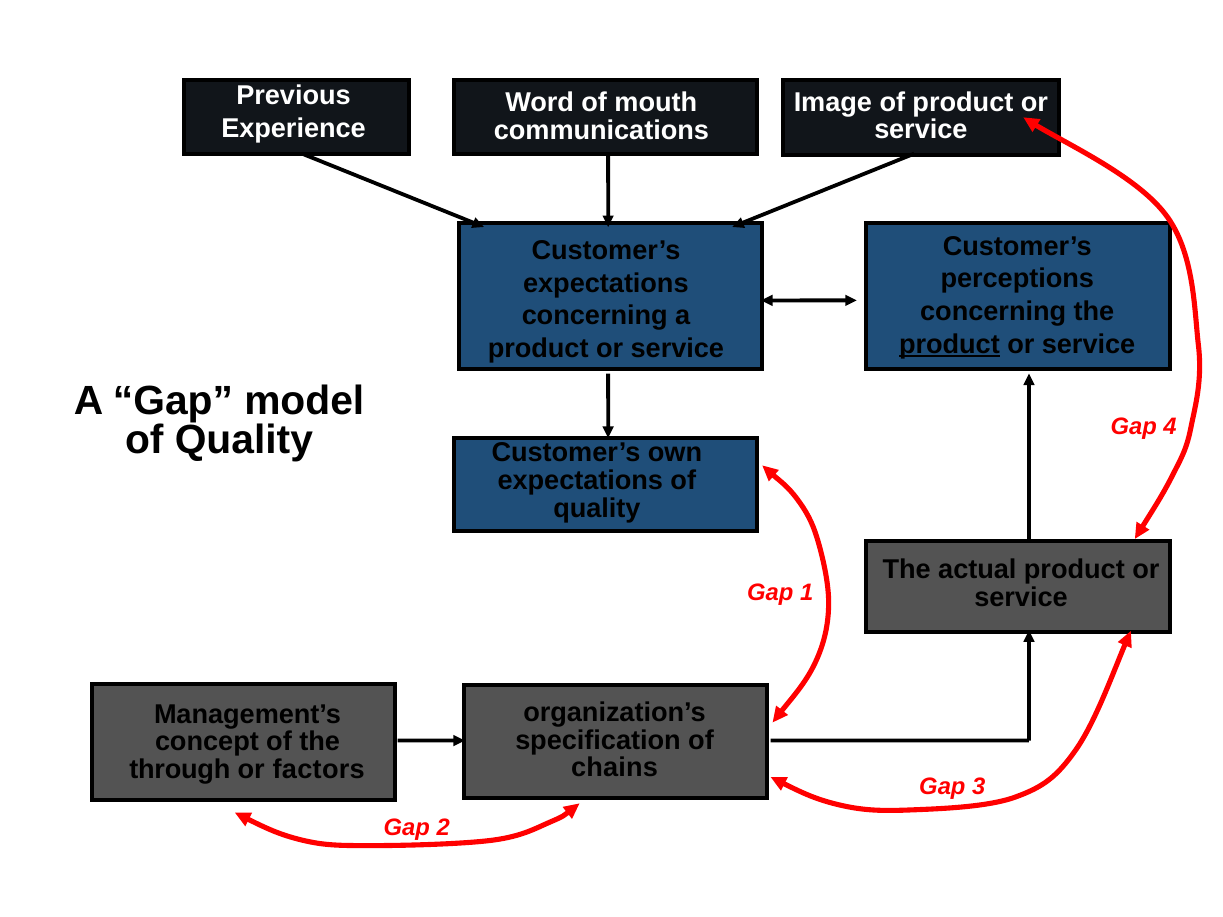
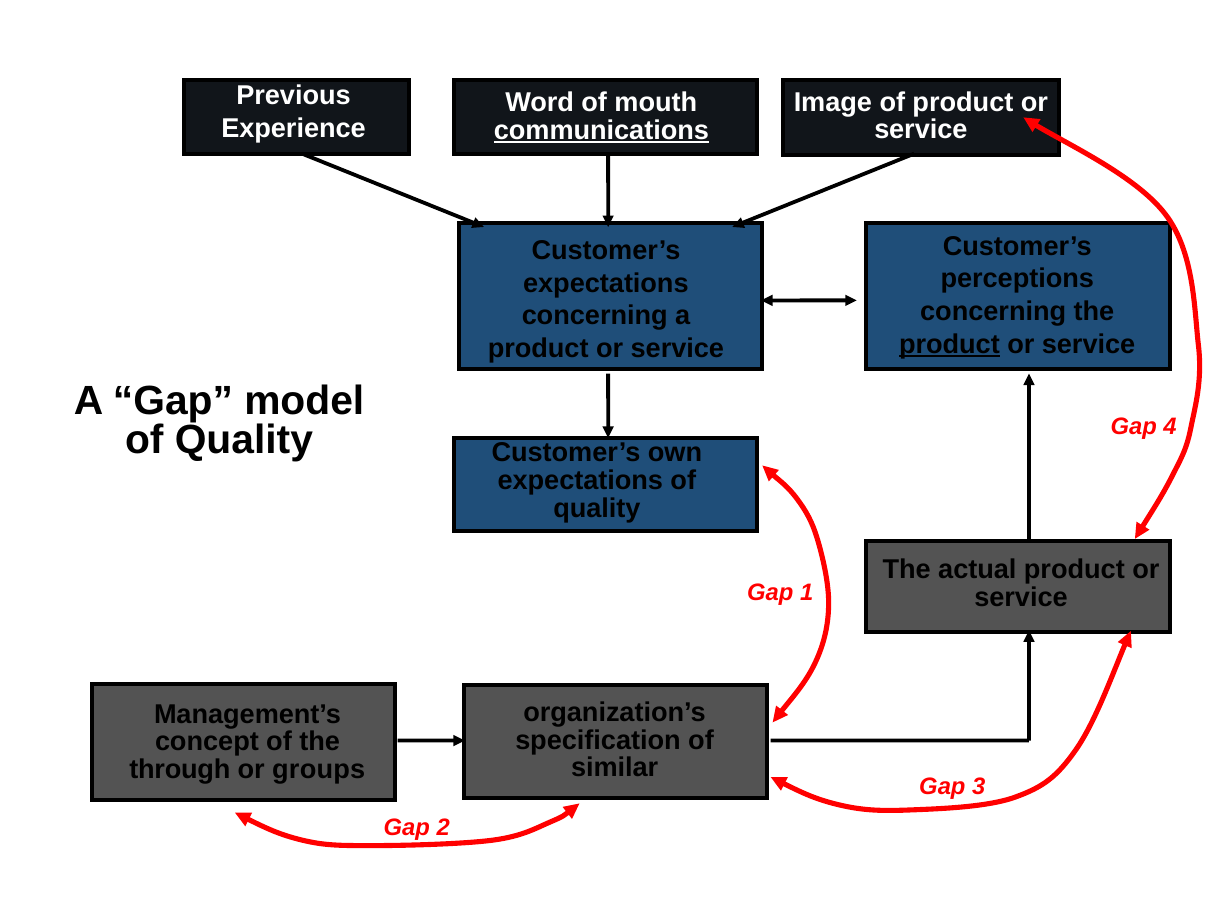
communications underline: none -> present
chains: chains -> similar
factors: factors -> groups
